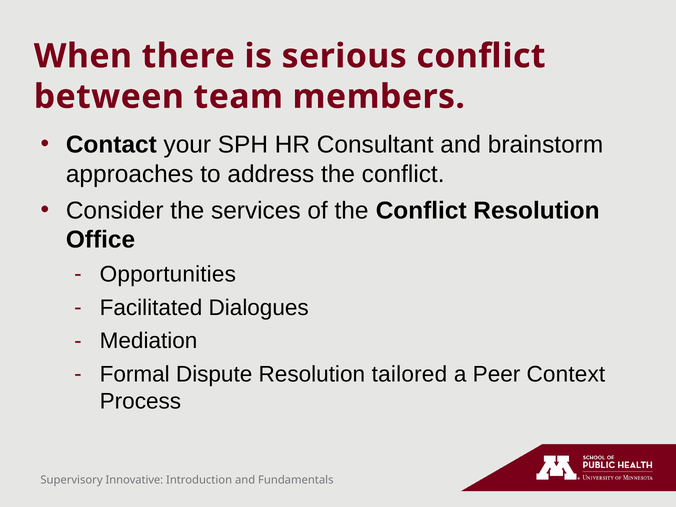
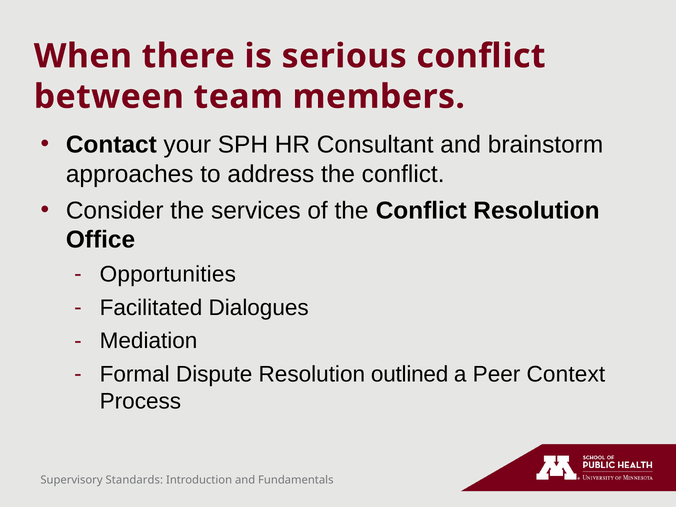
tailored: tailored -> outlined
Innovative: Innovative -> Standards
